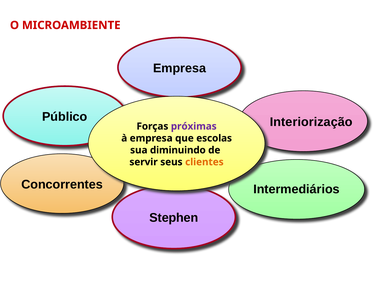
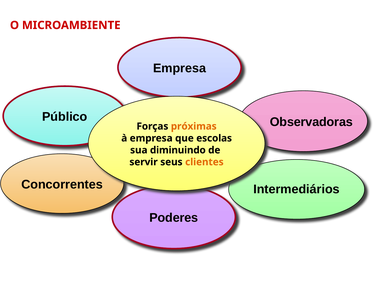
Interiorização: Interiorização -> Observadoras
próximas colour: purple -> orange
Stephen: Stephen -> Poderes
